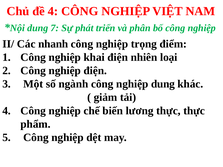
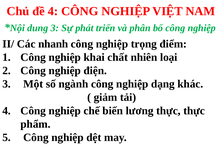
dung 7: 7 -> 3
khai điện: điện -> chất
nghiệp dung: dung -> dạng
